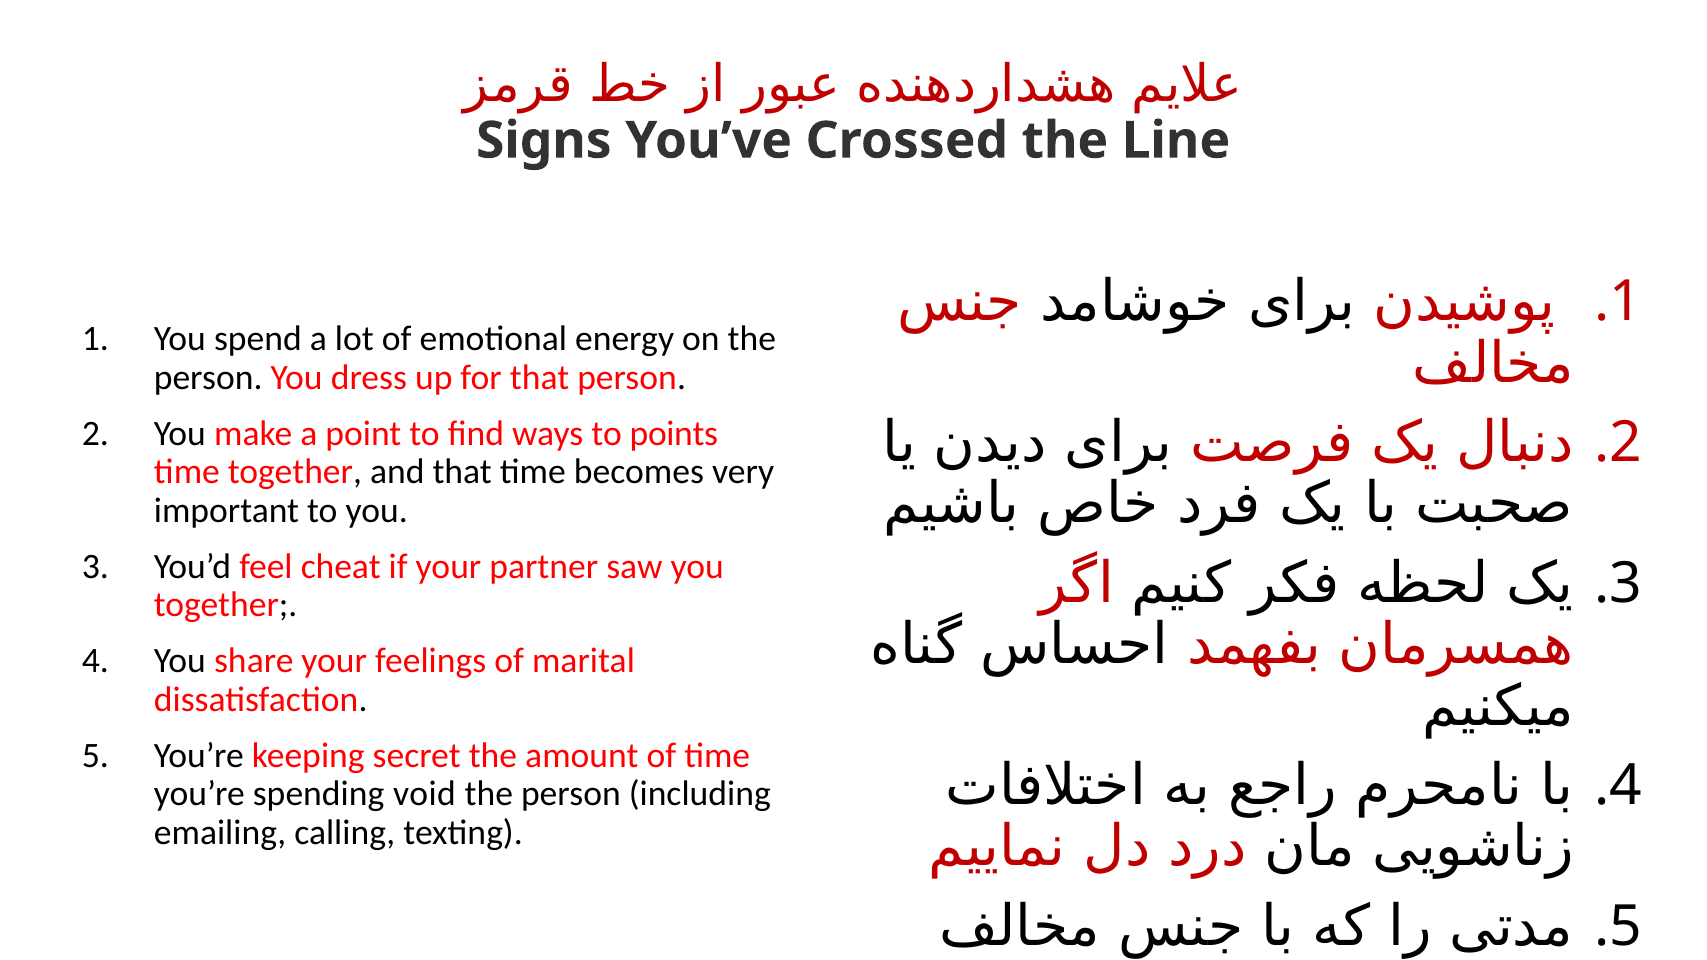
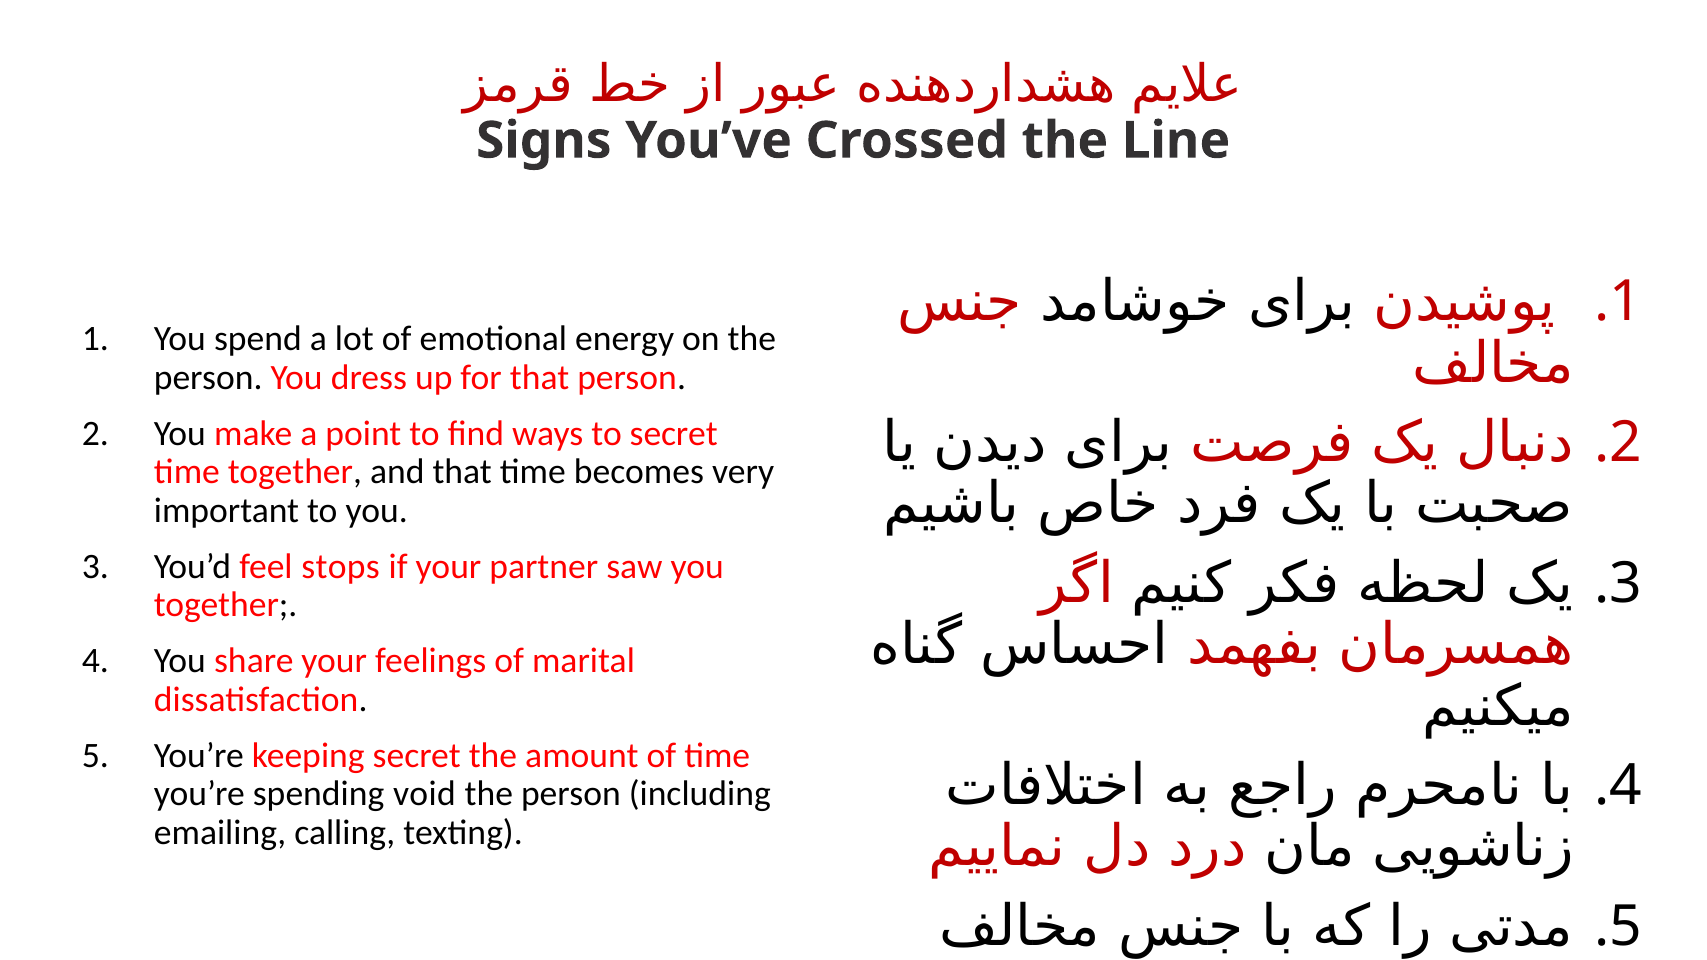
to points: points -> secret
cheat: cheat -> stops
